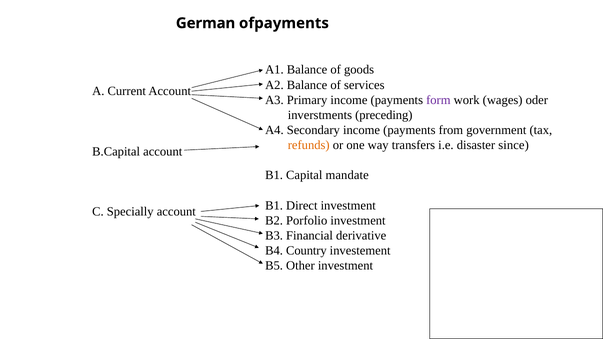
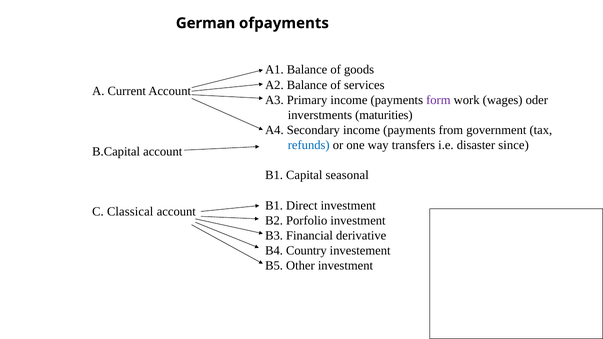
preceding: preceding -> maturities
refunds colour: orange -> blue
mandate: mandate -> seasonal
Specially: Specially -> Classical
